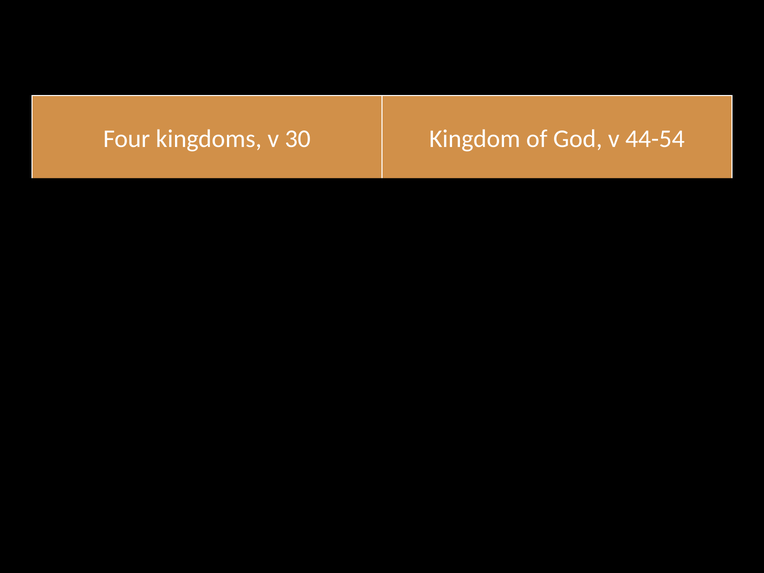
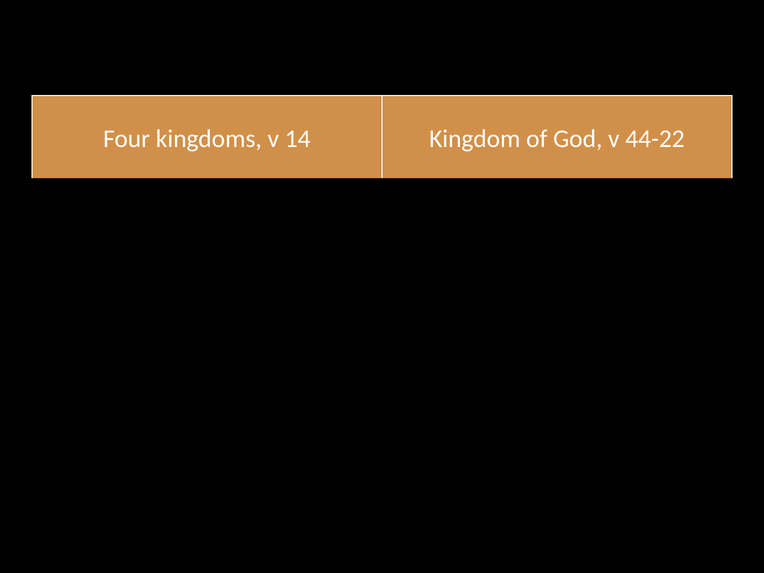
30: 30 -> 14
44-54: 44-54 -> 44-22
